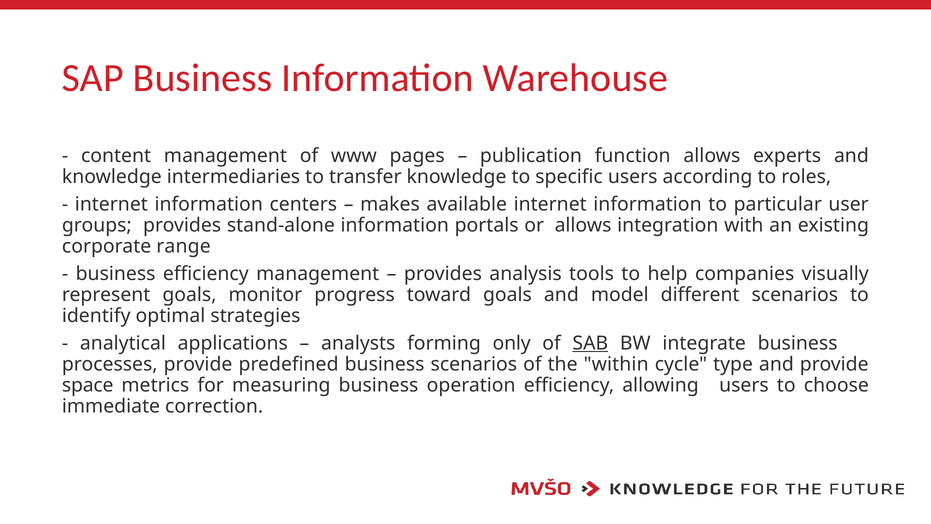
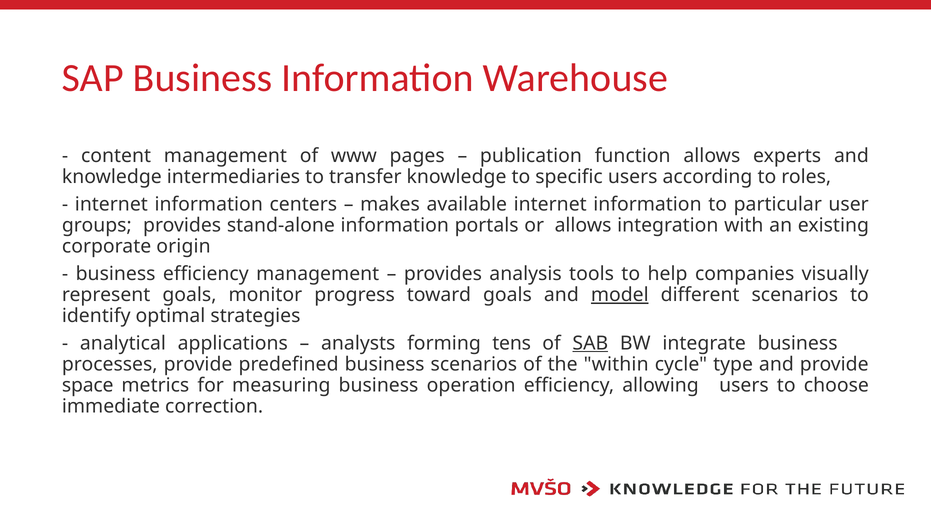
range: range -> origin
model underline: none -> present
only: only -> tens
